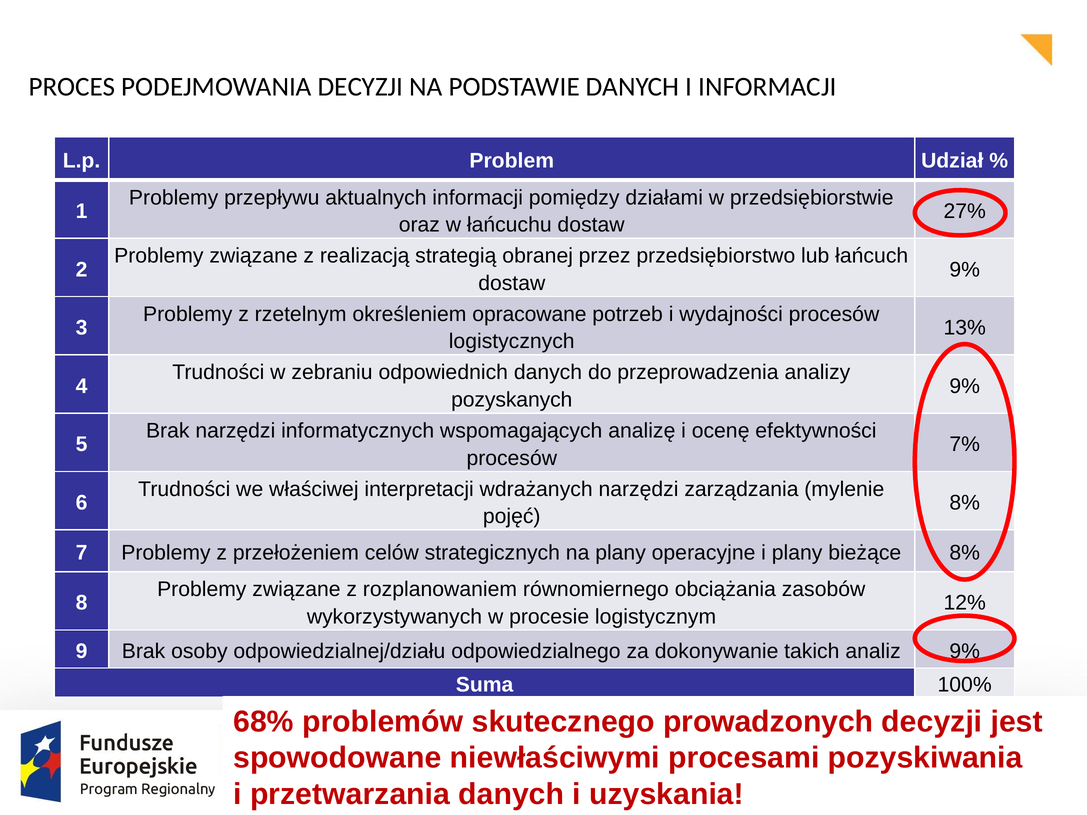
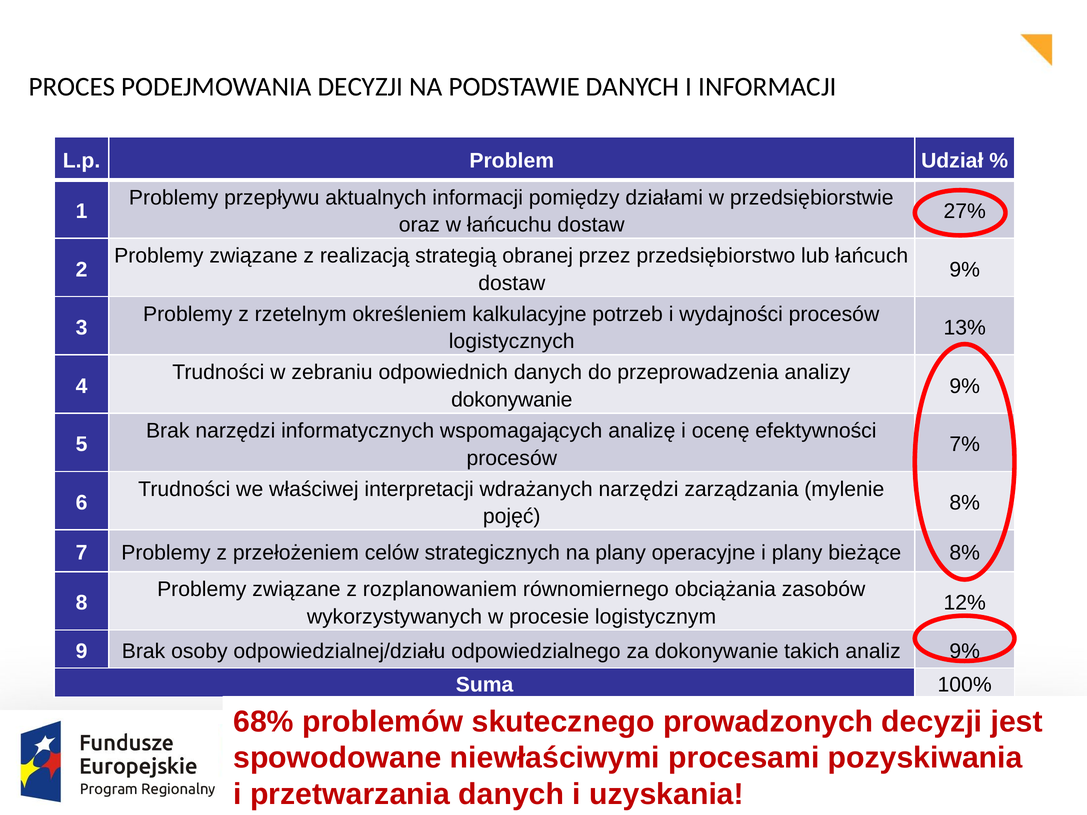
opracowane: opracowane -> kalkulacyjne
pozyskanych at (512, 400): pozyskanych -> dokonywanie
